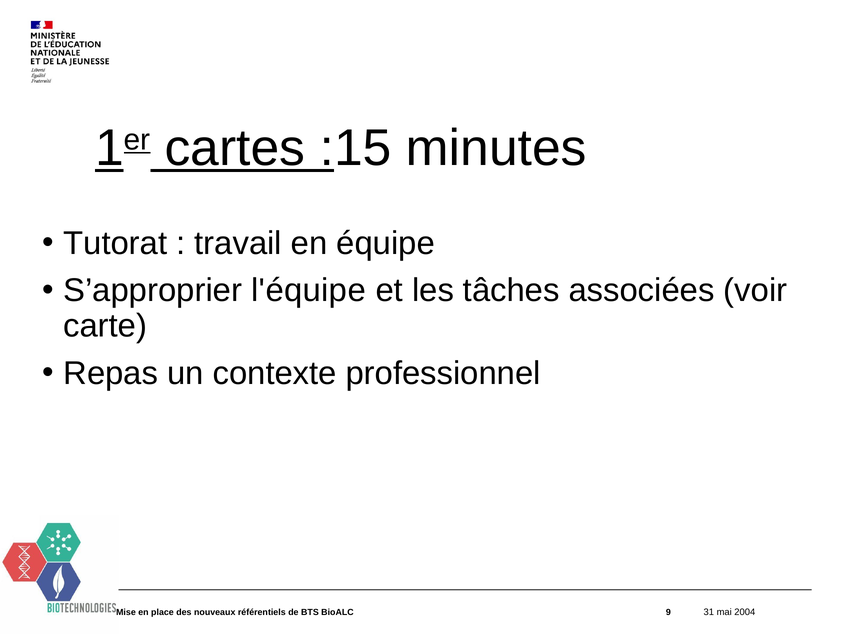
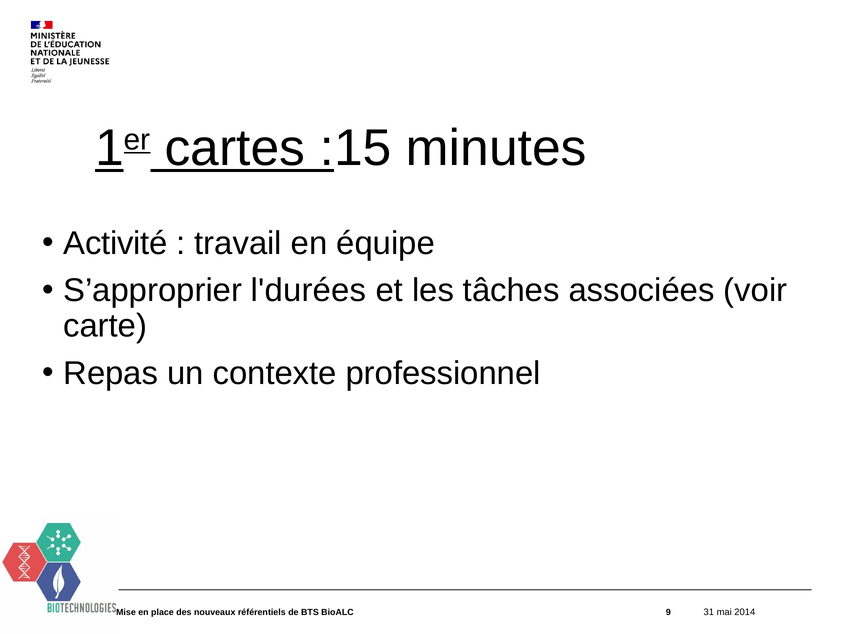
Tutorat: Tutorat -> Activité
l'équipe: l'équipe -> l'durées
2004: 2004 -> 2014
